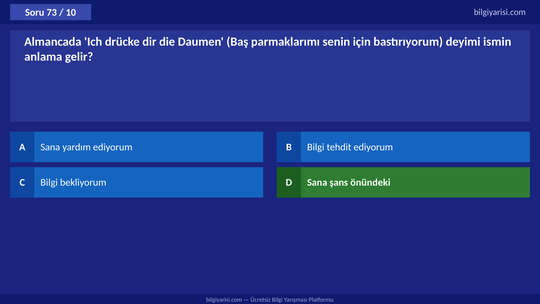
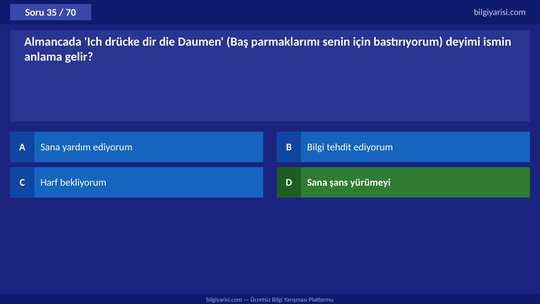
73: 73 -> 35
10: 10 -> 70
C Bilgi: Bilgi -> Harf
önündeki: önündeki -> yürümeyi
